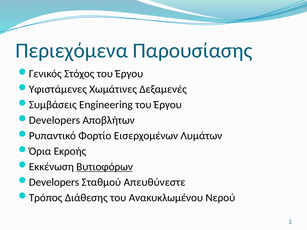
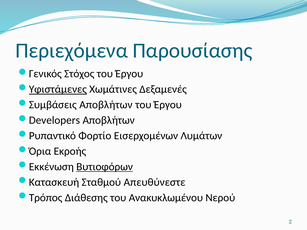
Υφιστάμενες underline: none -> present
Συμβάσεις Engineering: Engineering -> Αποβλήτων
Developers at (54, 182): Developers -> Κατασκευή
